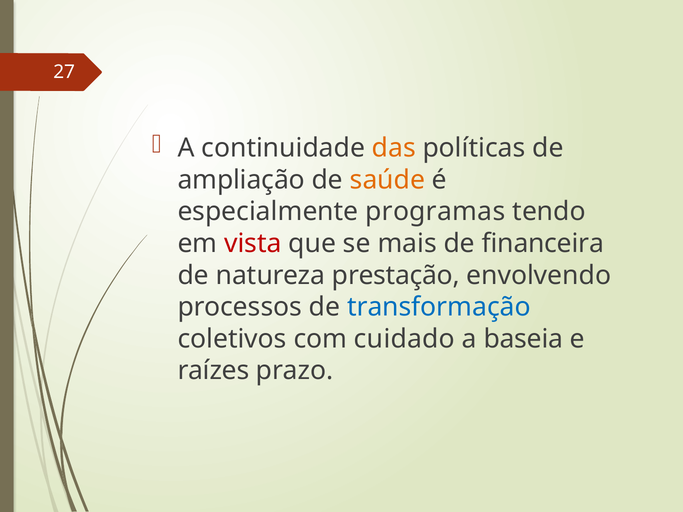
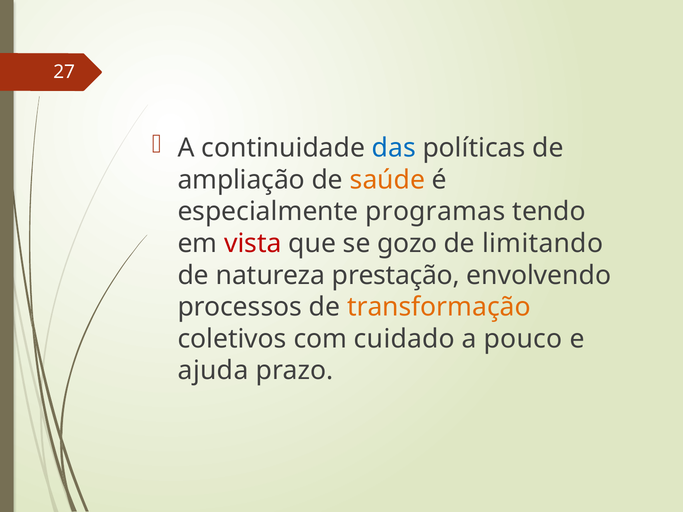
das colour: orange -> blue
mais: mais -> gozo
financeira: financeira -> limitando
transformação colour: blue -> orange
baseia: baseia -> pouco
raízes: raízes -> ajuda
